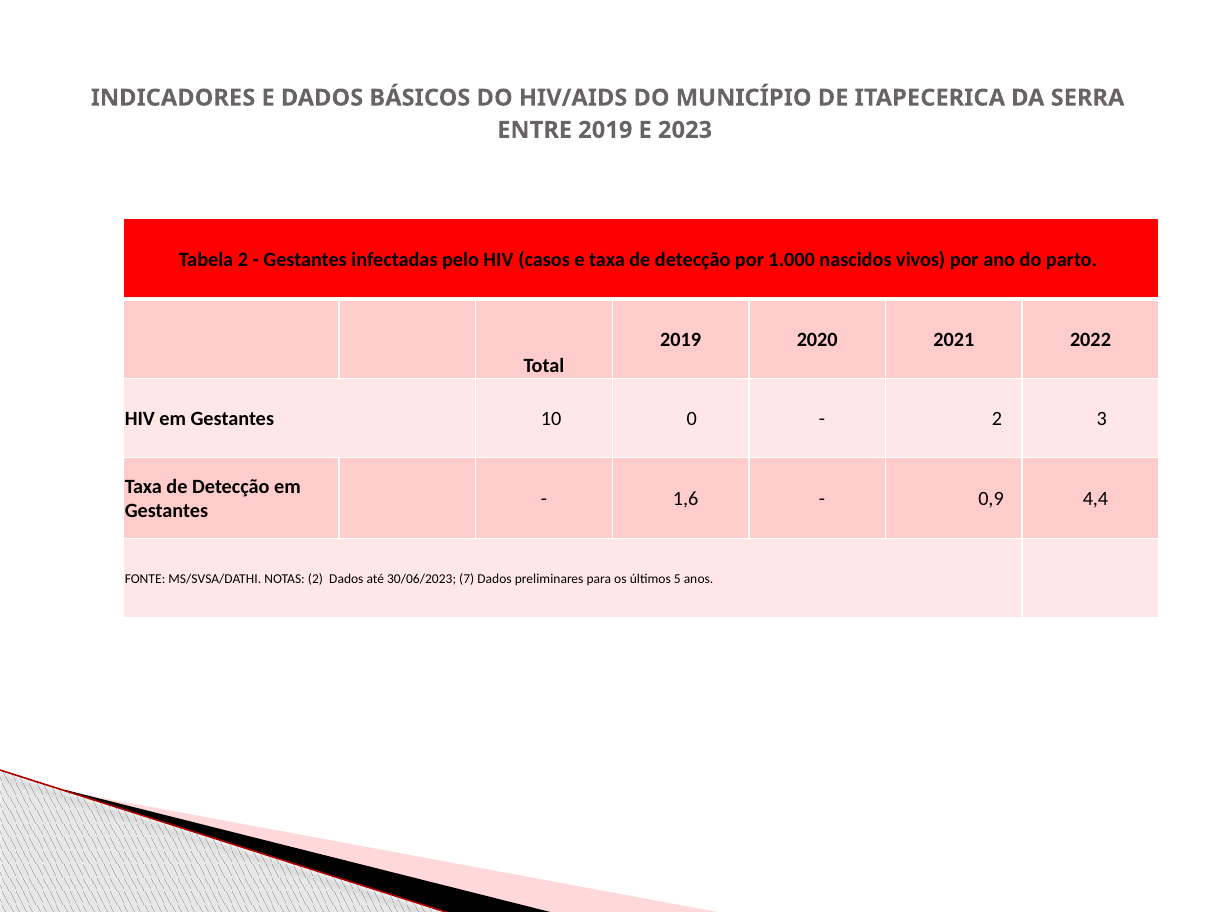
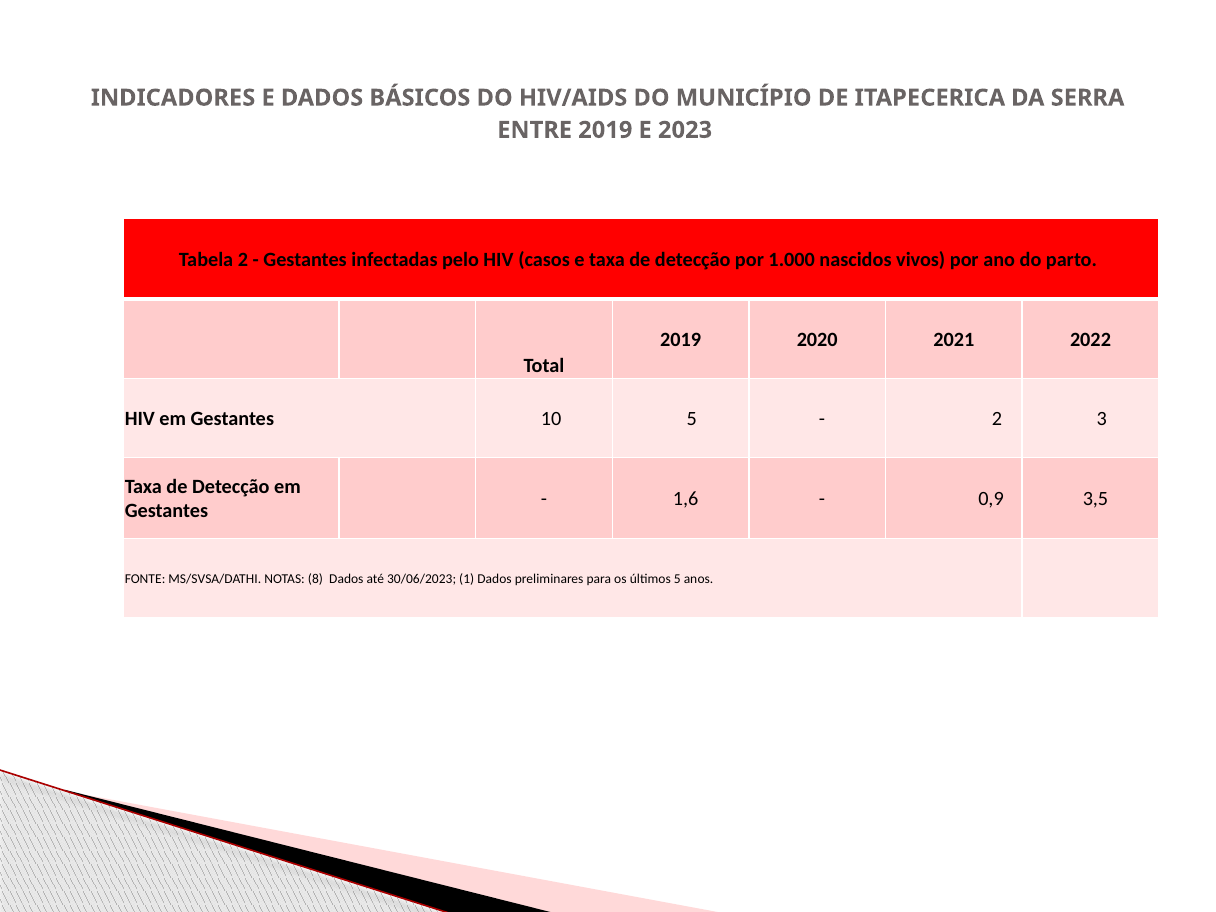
10 0: 0 -> 5
4,4: 4,4 -> 3,5
NOTAS 2: 2 -> 8
7: 7 -> 1
